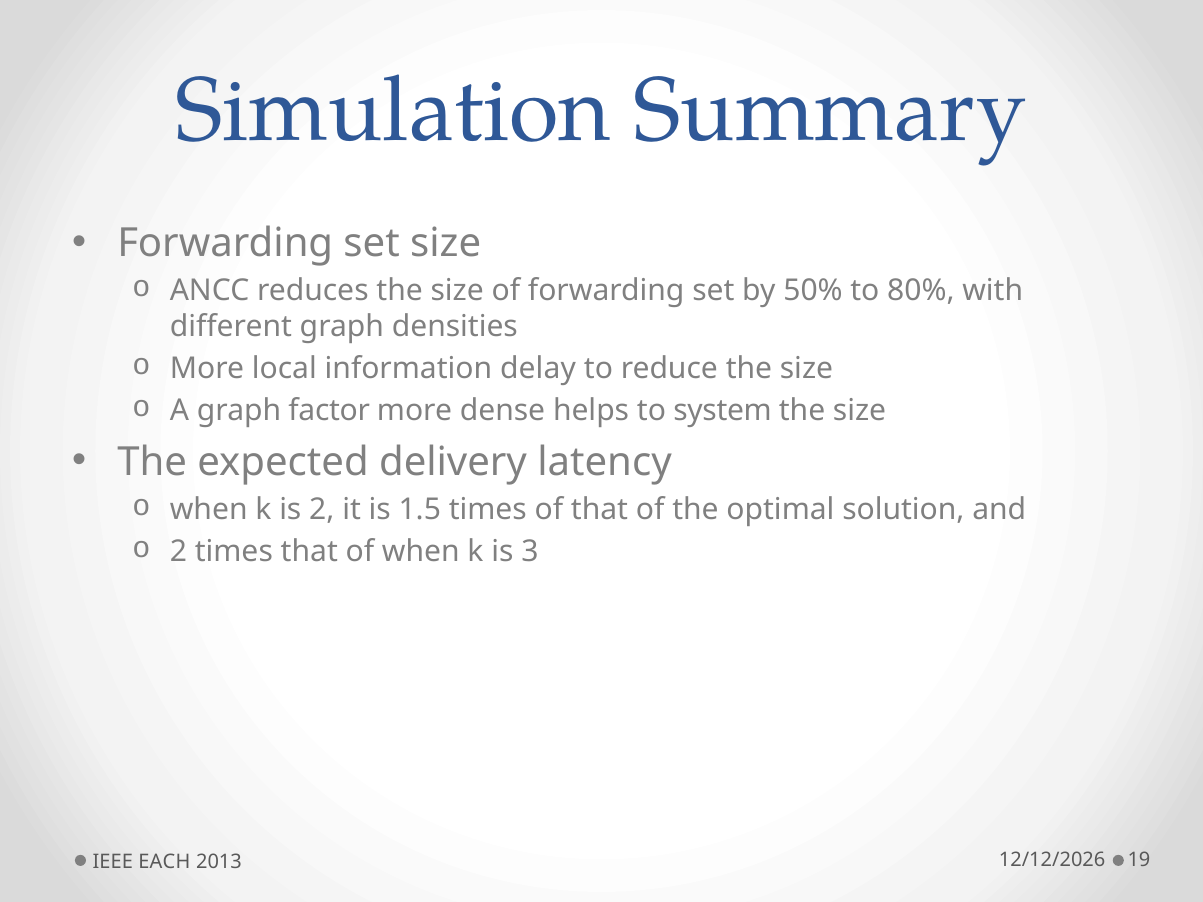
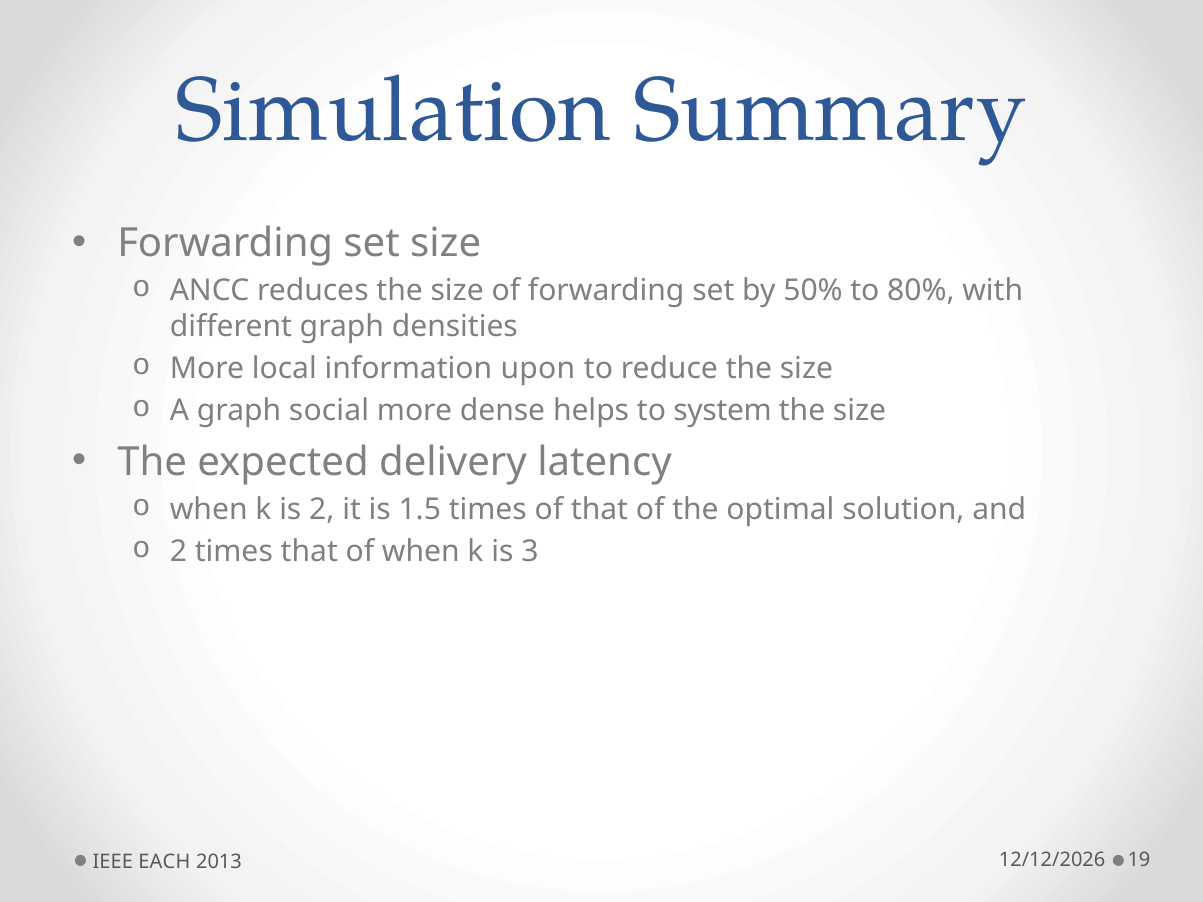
delay: delay -> upon
factor: factor -> social
